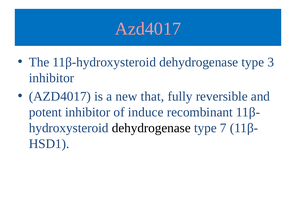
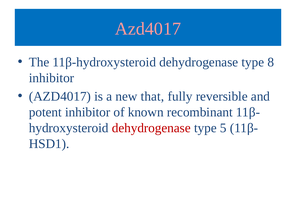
3: 3 -> 8
induce: induce -> known
dehydrogenase at (151, 128) colour: black -> red
7: 7 -> 5
